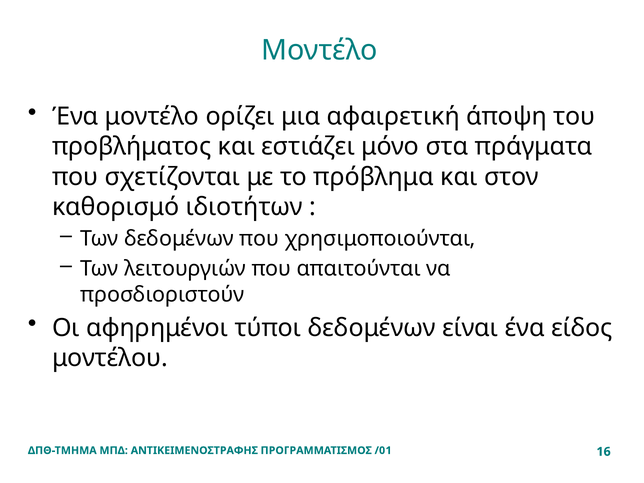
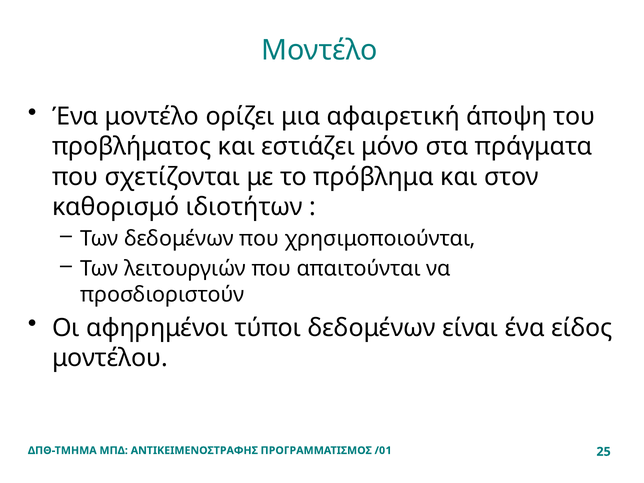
16: 16 -> 25
